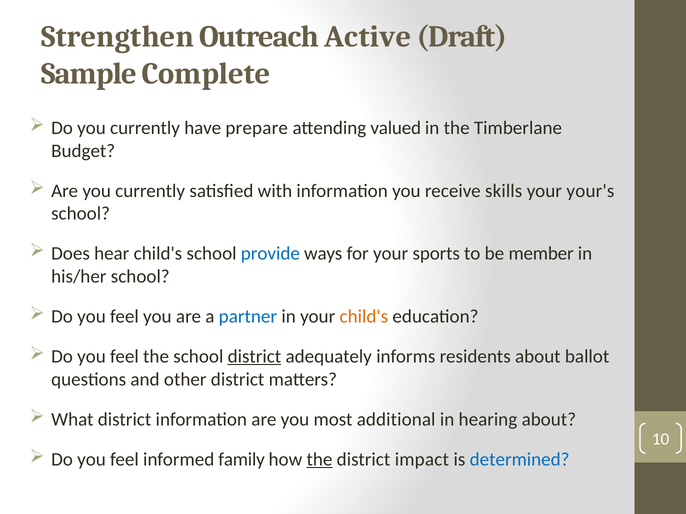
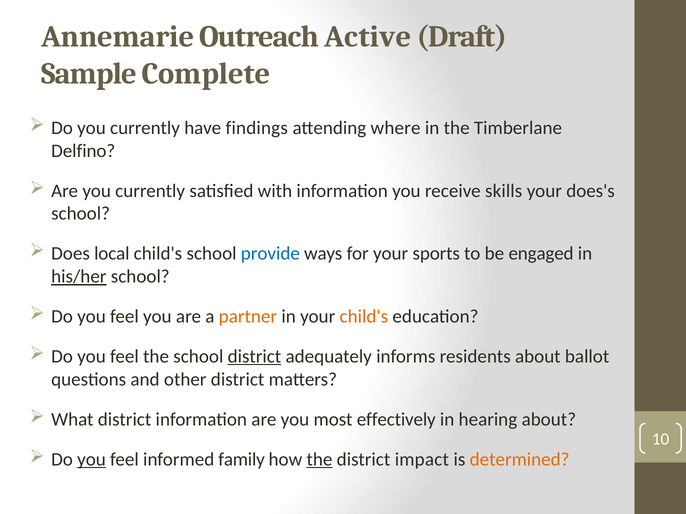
Strengthen: Strengthen -> Annemarie
prepare: prepare -> findings
valued: valued -> where
Budget: Budget -> Delfino
your's: your's -> does's
hear: hear -> local
member: member -> engaged
his/her underline: none -> present
partner colour: blue -> orange
additional: additional -> effectively
you at (92, 460) underline: none -> present
determined colour: blue -> orange
